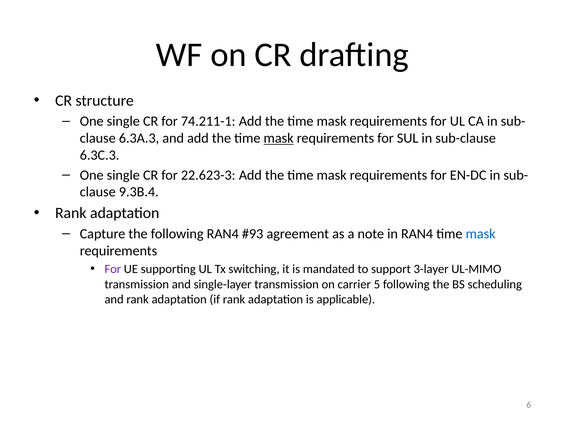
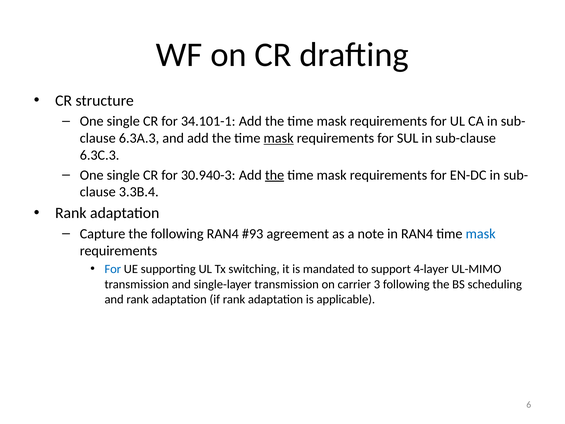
74.211-1: 74.211-1 -> 34.101-1
22.623-3: 22.623-3 -> 30.940-3
the at (275, 175) underline: none -> present
9.3B.4: 9.3B.4 -> 3.3B.4
For at (113, 269) colour: purple -> blue
3-layer: 3-layer -> 4-layer
5: 5 -> 3
